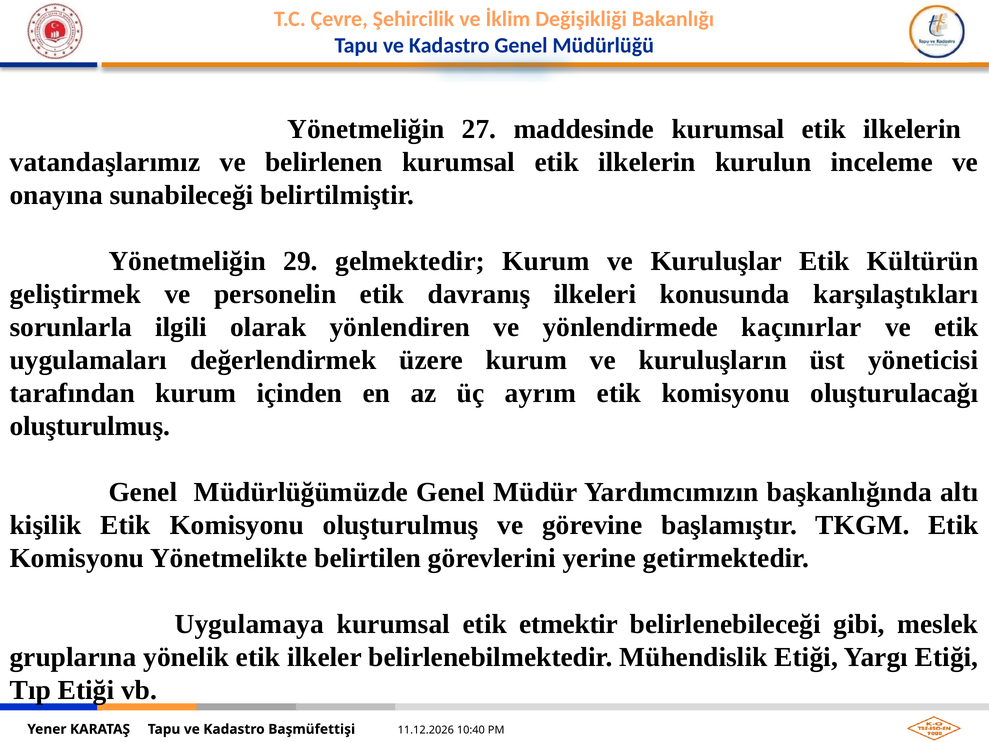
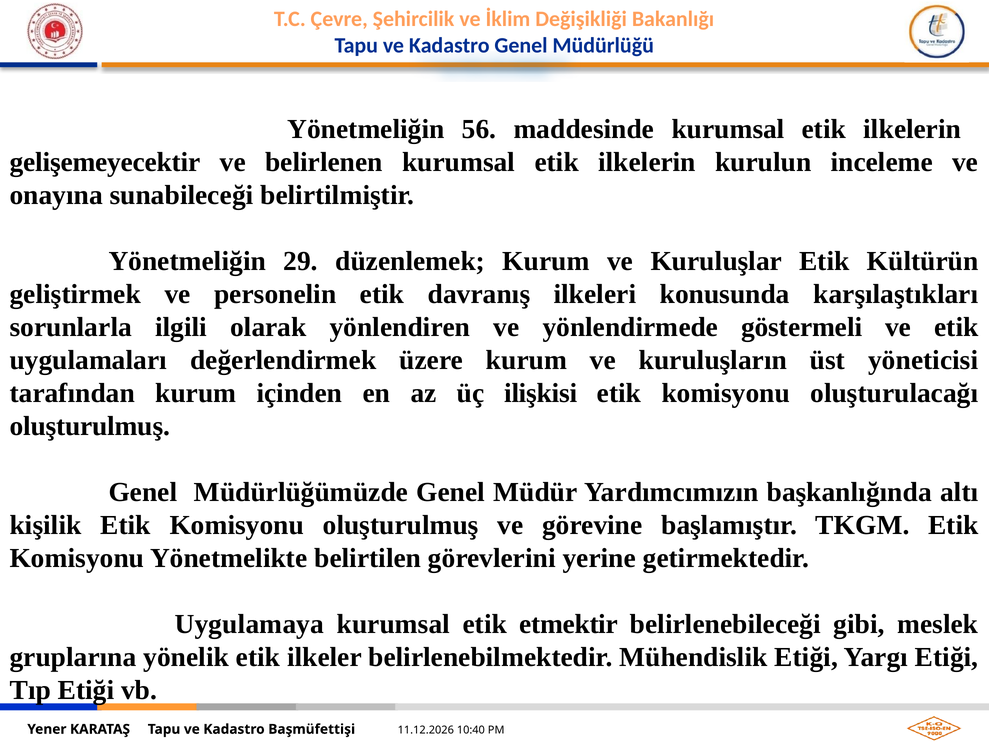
27: 27 -> 56
vatandaşlarımız: vatandaşlarımız -> gelişemeyecektir
gelmektedir: gelmektedir -> düzenlemek
kaçınırlar: kaçınırlar -> göstermeli
ayrım: ayrım -> ilişkisi
